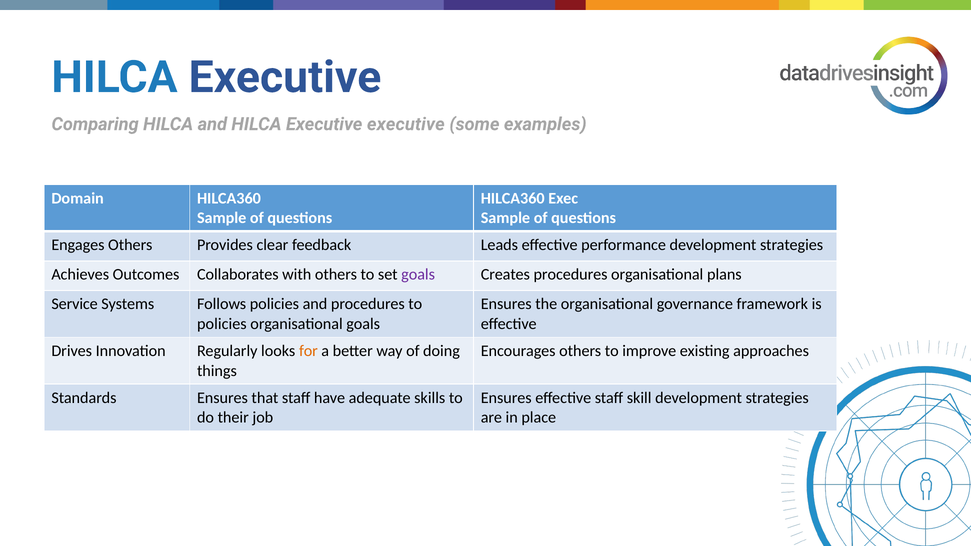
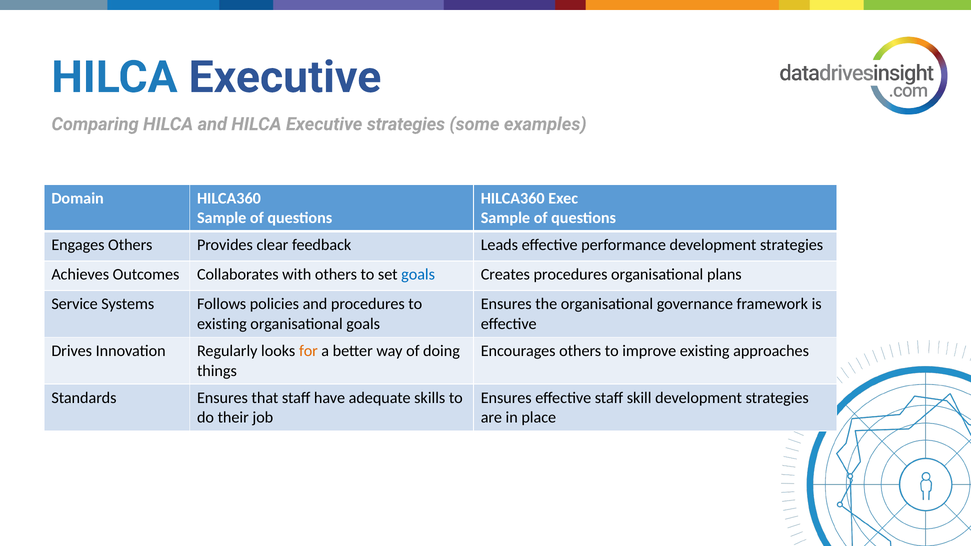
Executive executive: executive -> strategies
goals at (418, 275) colour: purple -> blue
policies at (222, 324): policies -> existing
